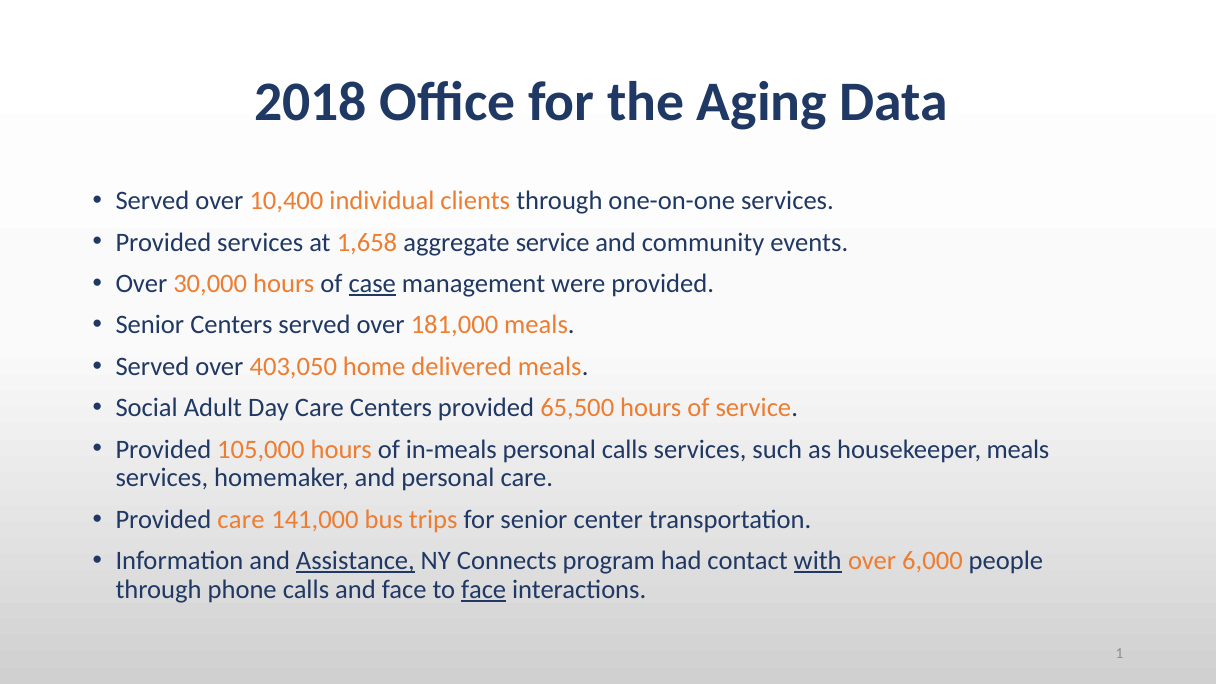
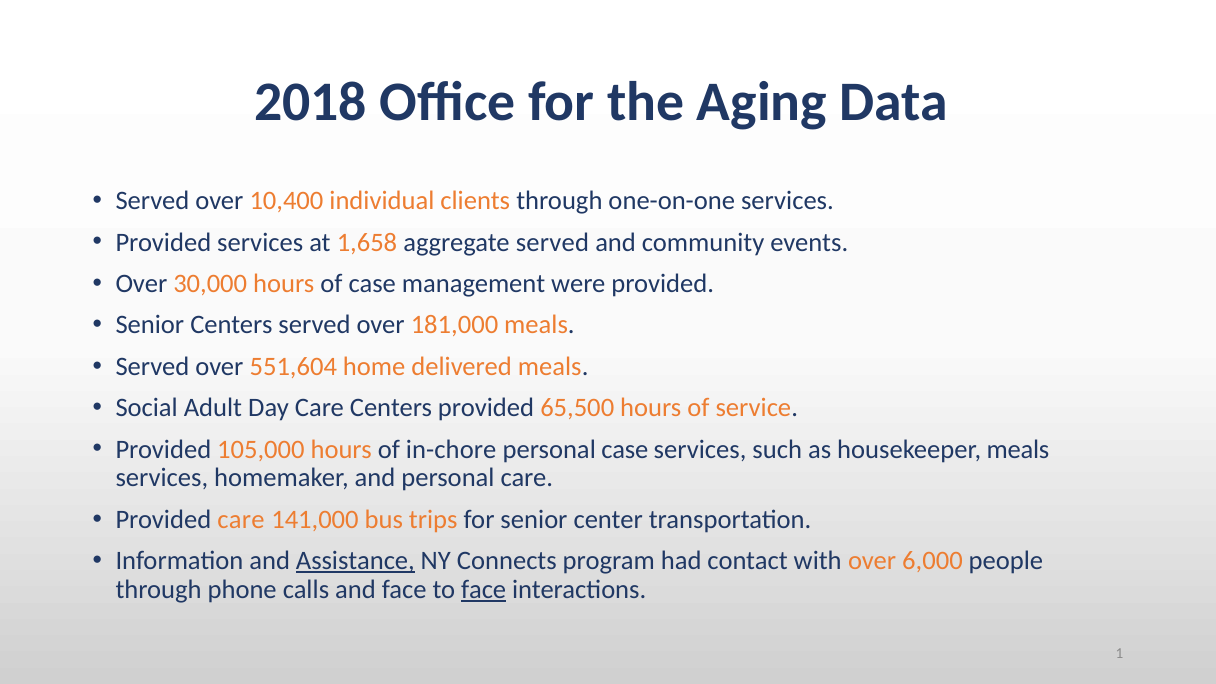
aggregate service: service -> served
case at (372, 284) underline: present -> none
403,050: 403,050 -> 551,604
in-meals: in-meals -> in-chore
personal calls: calls -> case
with underline: present -> none
